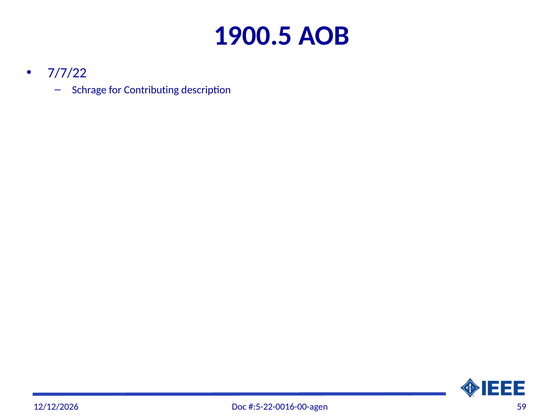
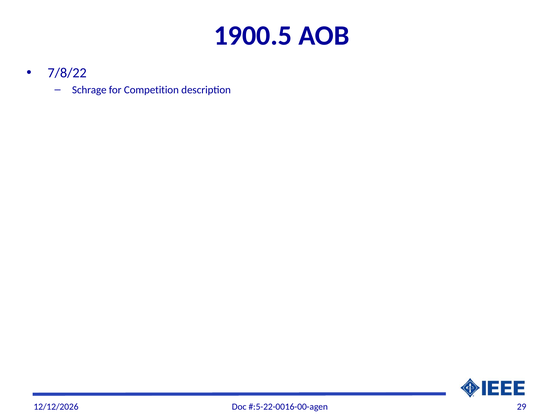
7/7/22: 7/7/22 -> 7/8/22
Contributing: Contributing -> Competition
59: 59 -> 29
